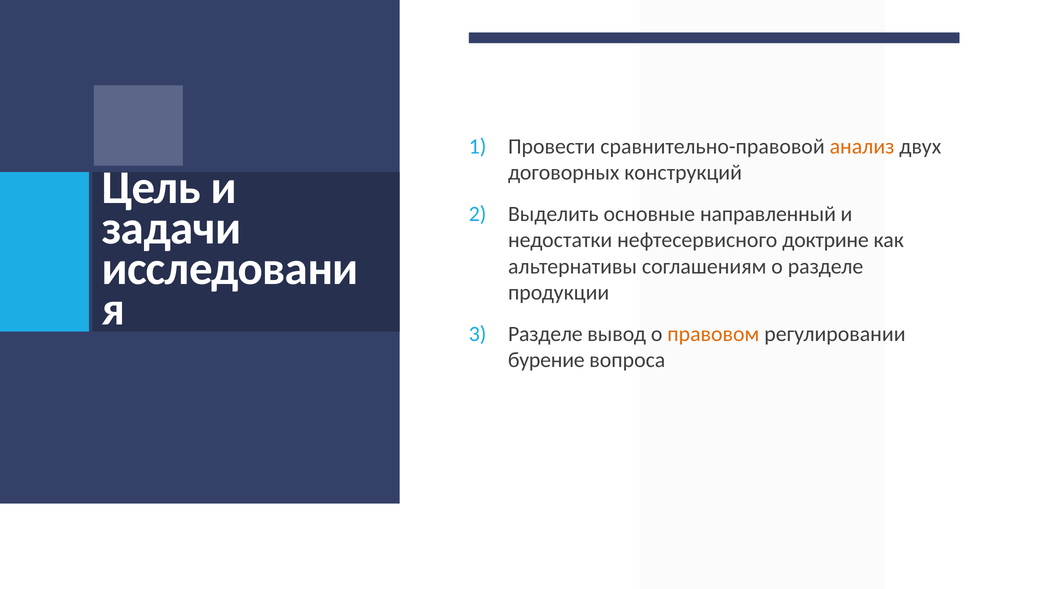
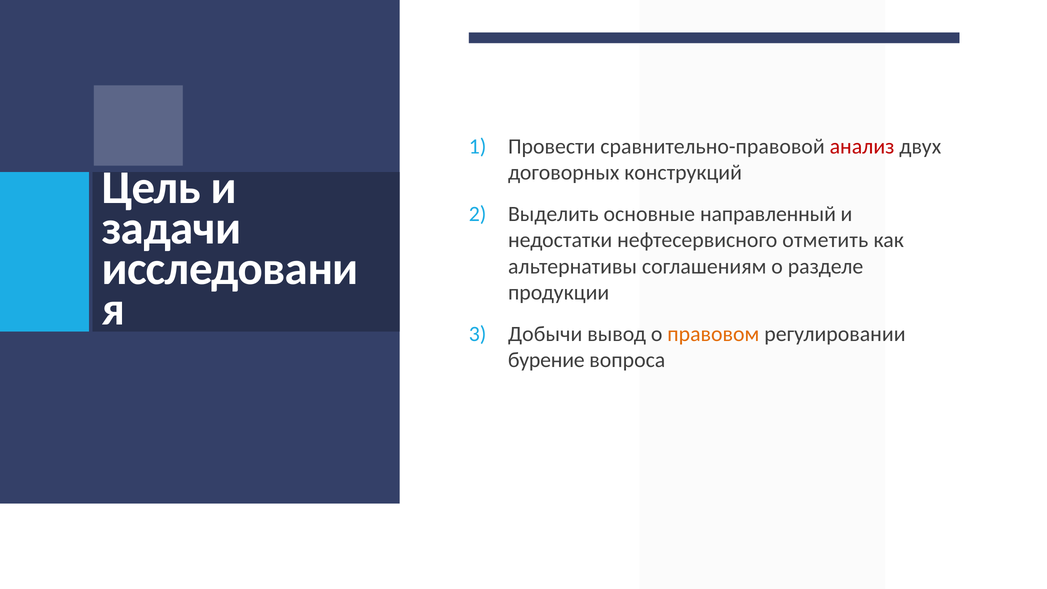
анализ colour: orange -> red
доктрине: доктрине -> отметить
Разделе at (545, 334): Разделе -> Добычи
